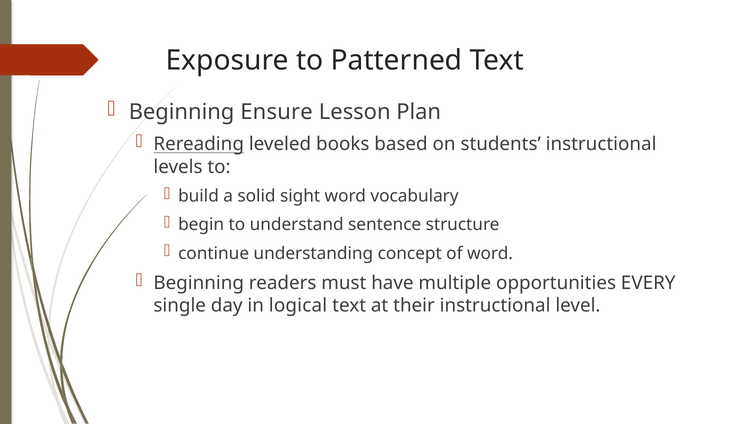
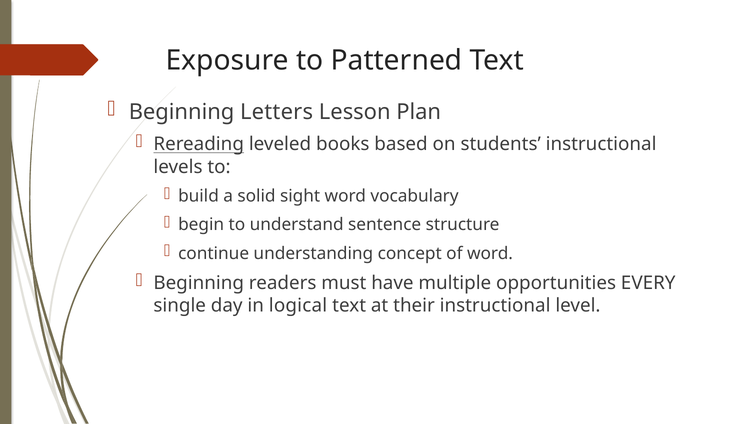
Ensure: Ensure -> Letters
